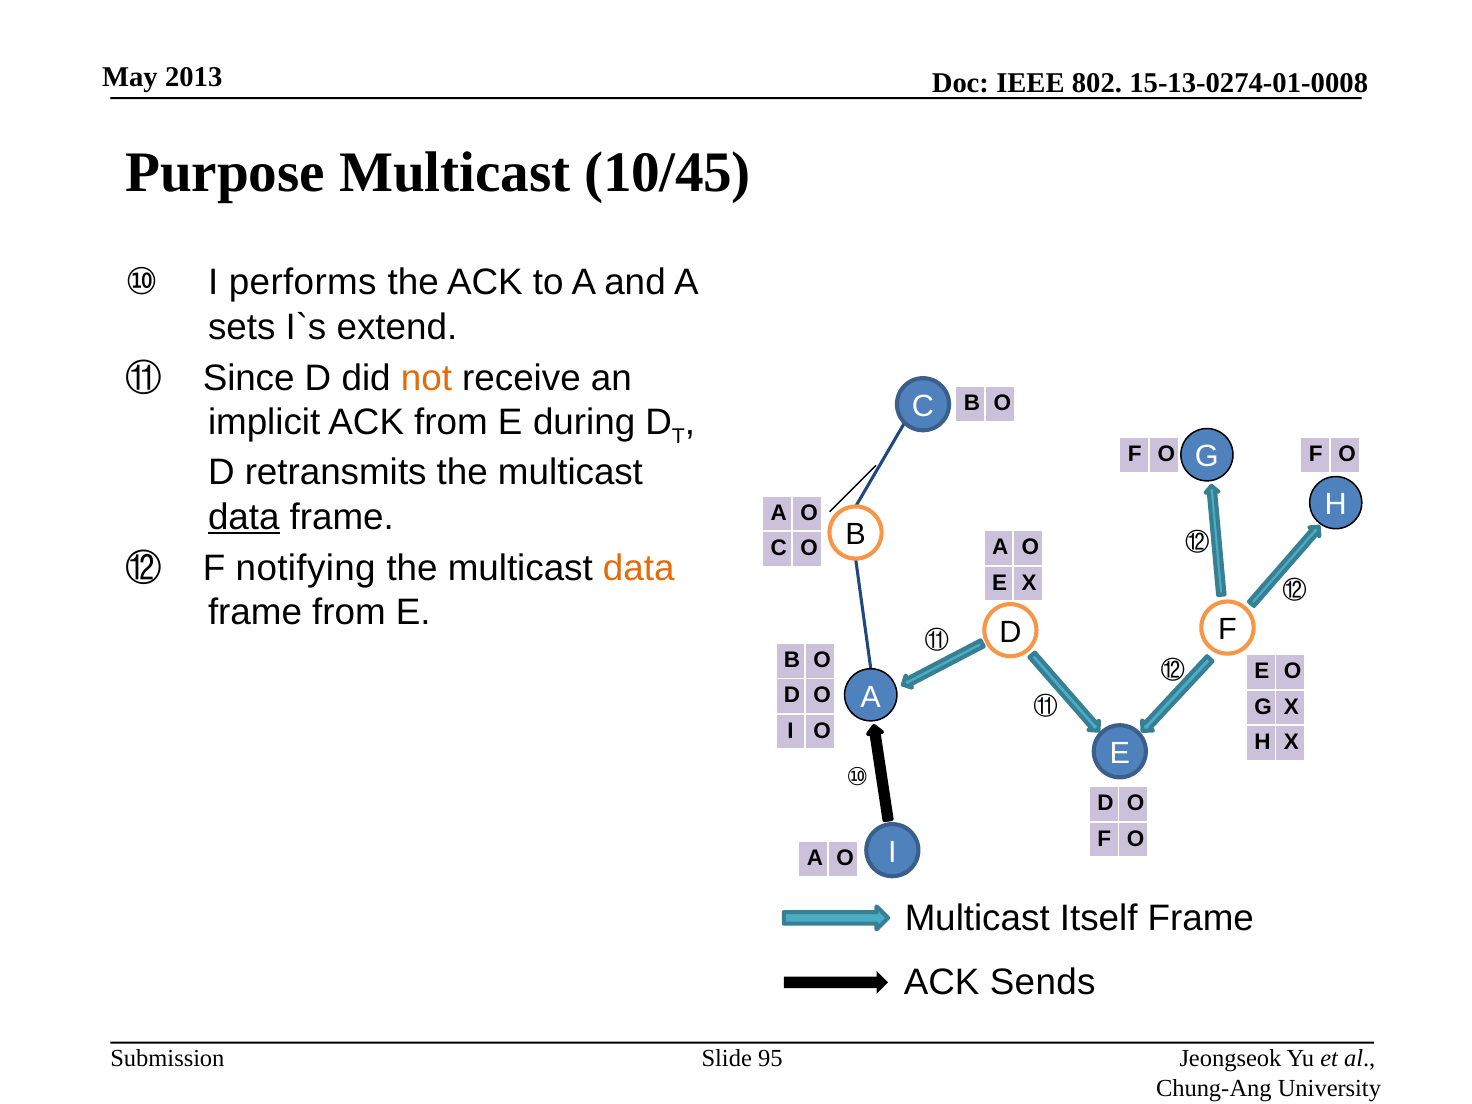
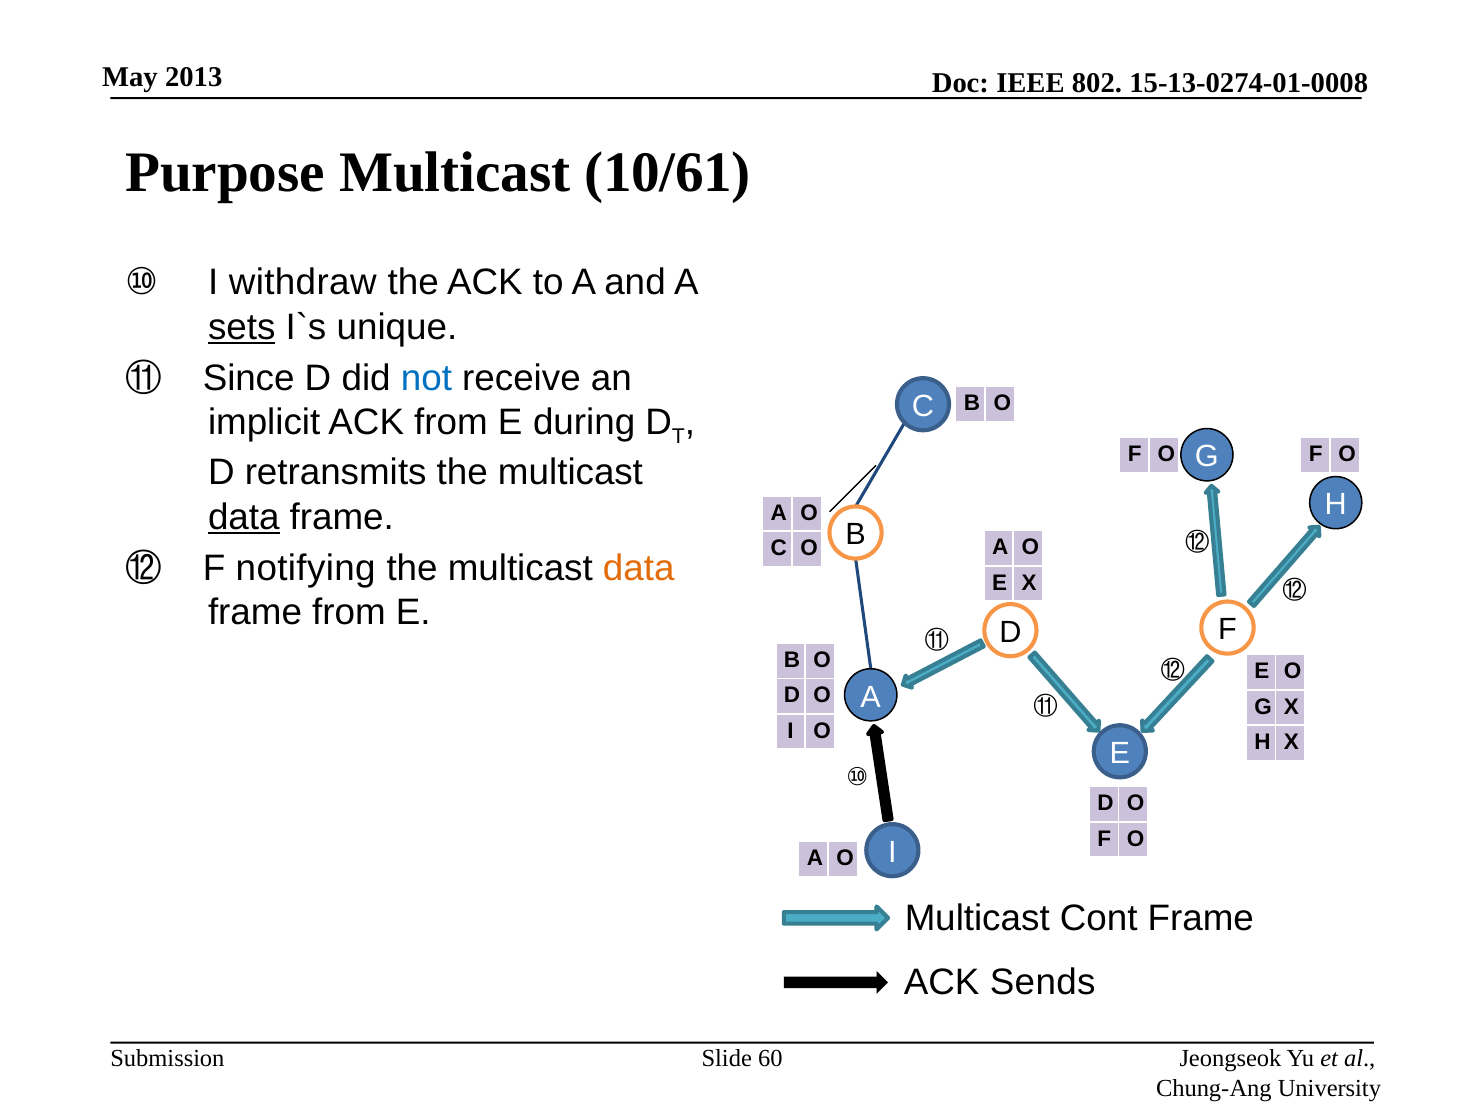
10/45: 10/45 -> 10/61
performs: performs -> withdraw
sets underline: none -> present
extend: extend -> unique
not colour: orange -> blue
Itself: Itself -> Cont
95: 95 -> 60
